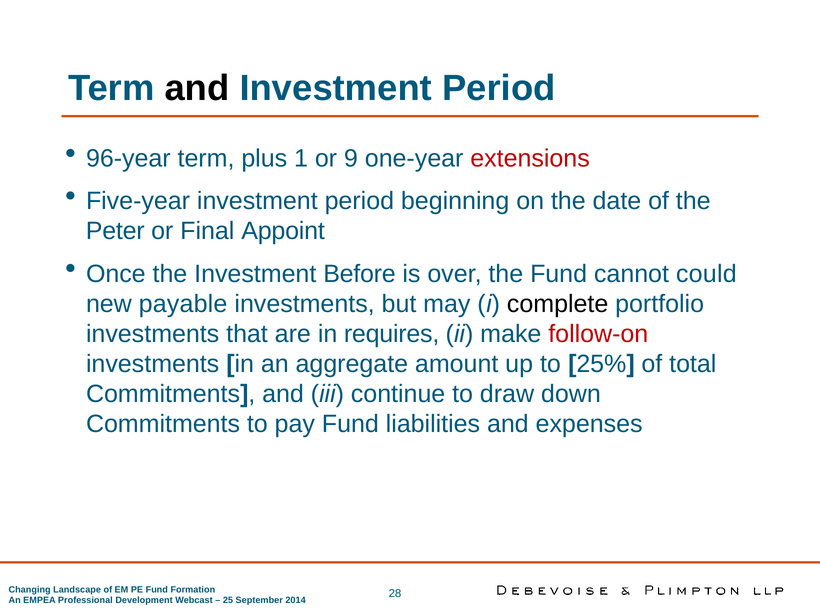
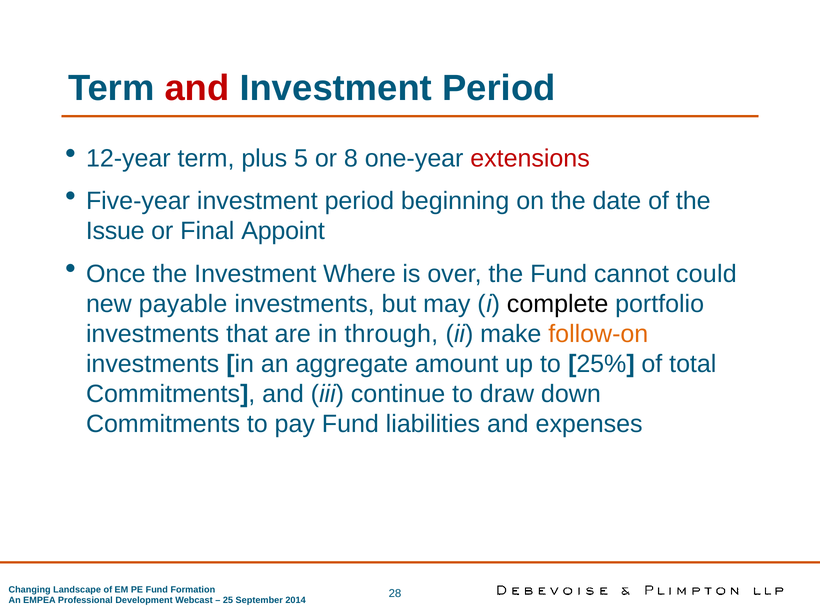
and at (197, 88) colour: black -> red
96-year: 96-year -> 12-year
1: 1 -> 5
9: 9 -> 8
Peter: Peter -> Issue
Before: Before -> Where
requires: requires -> through
follow‑on colour: red -> orange
